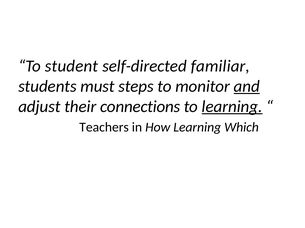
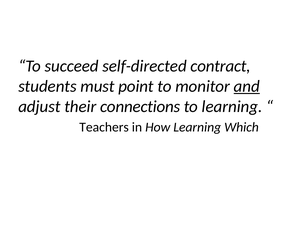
student: student -> succeed
familiar: familiar -> contract
steps: steps -> point
learning at (232, 107) underline: present -> none
